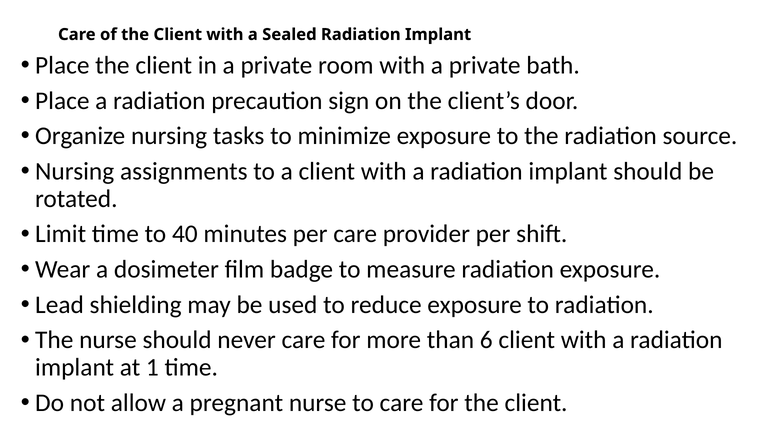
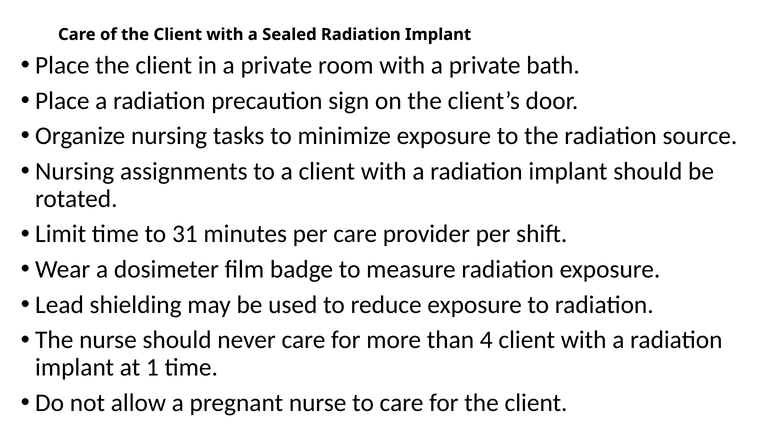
40: 40 -> 31
6: 6 -> 4
